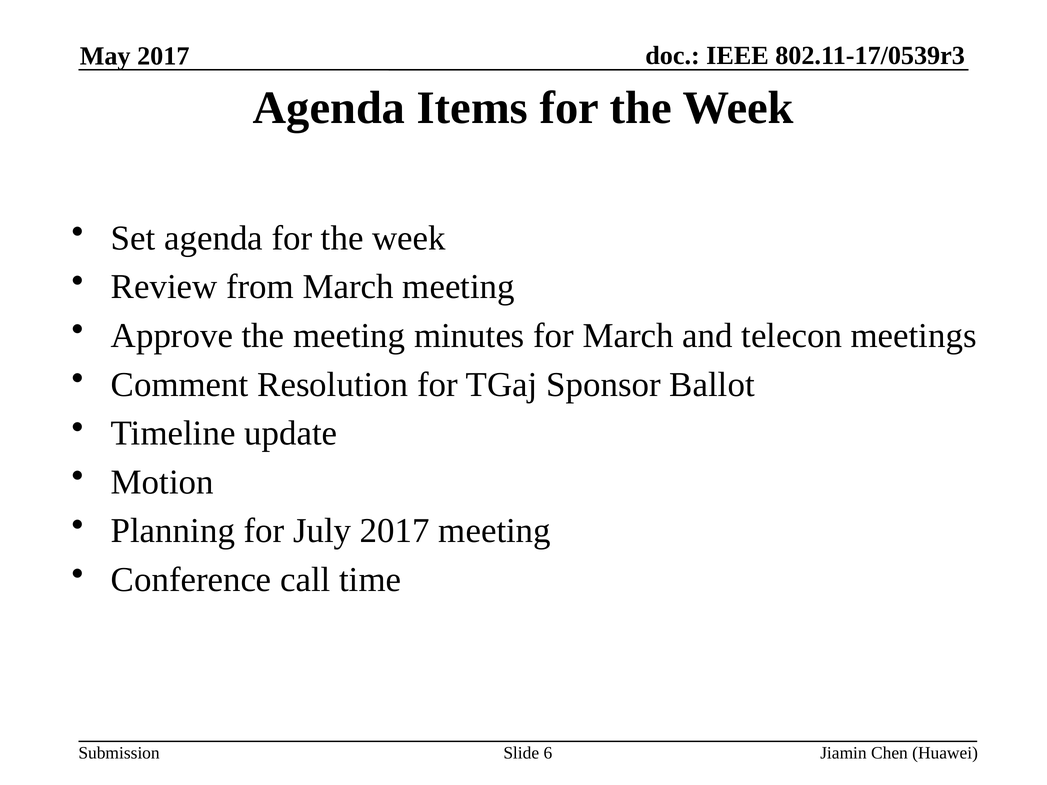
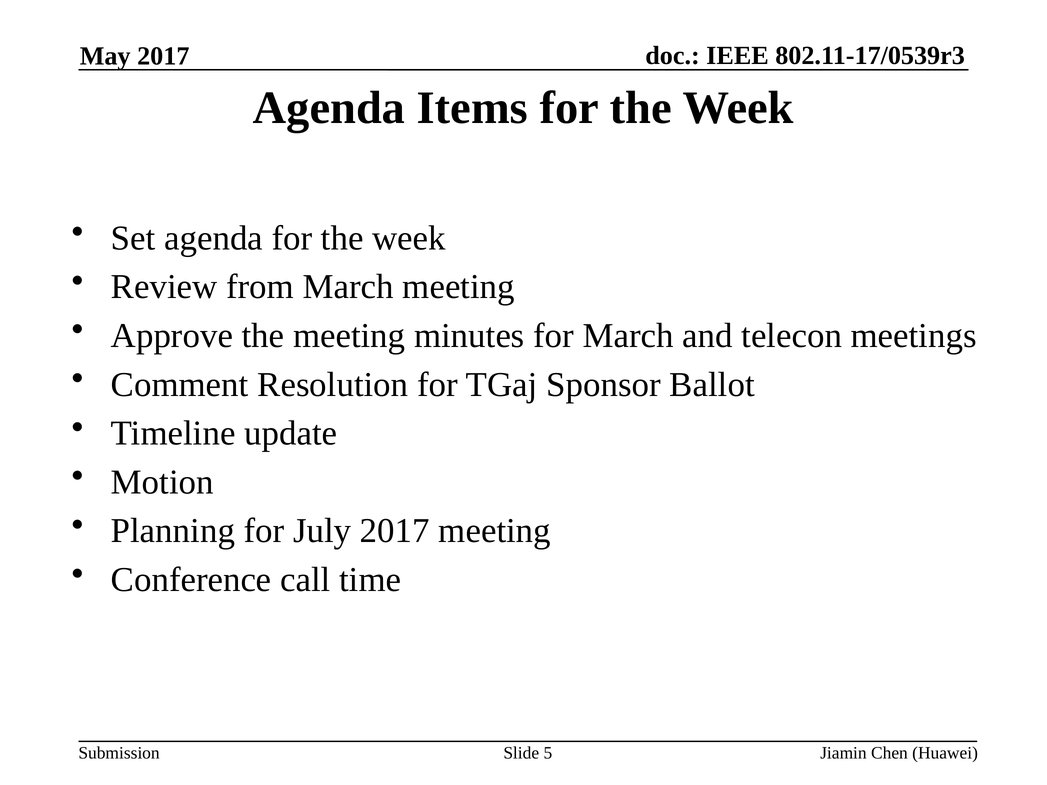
6: 6 -> 5
